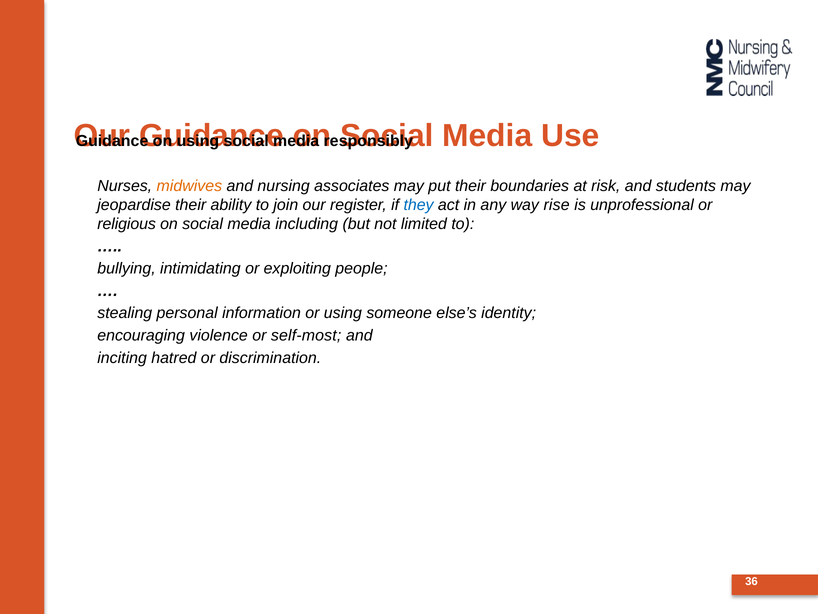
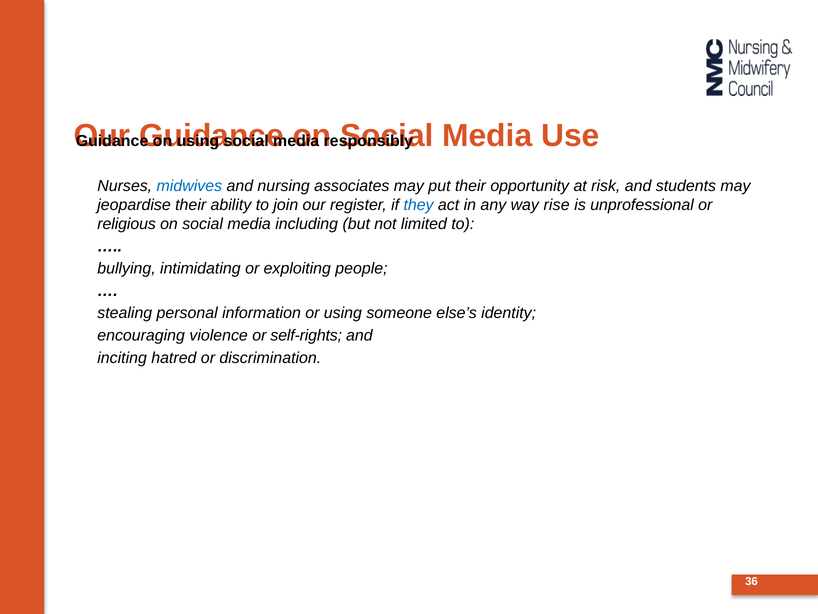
midwives colour: orange -> blue
boundaries: boundaries -> opportunity
self-most: self-most -> self-rights
